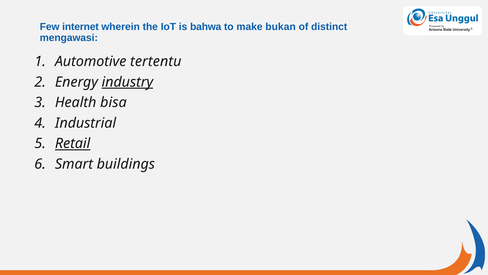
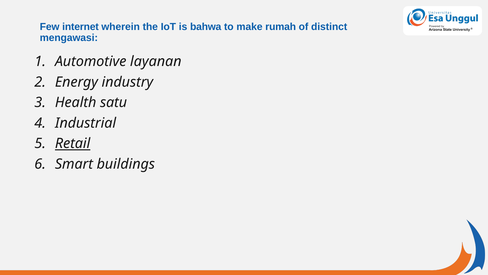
bukan: bukan -> rumah
tertentu: tertentu -> layanan
industry underline: present -> none
bisa: bisa -> satu
